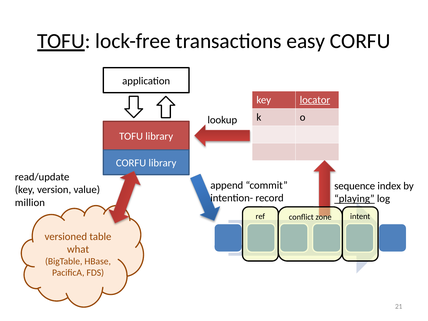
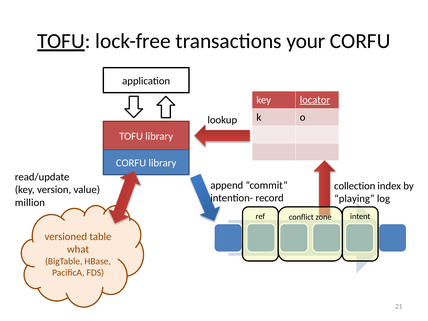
easy: easy -> your
sequence: sequence -> collection
playing underline: present -> none
